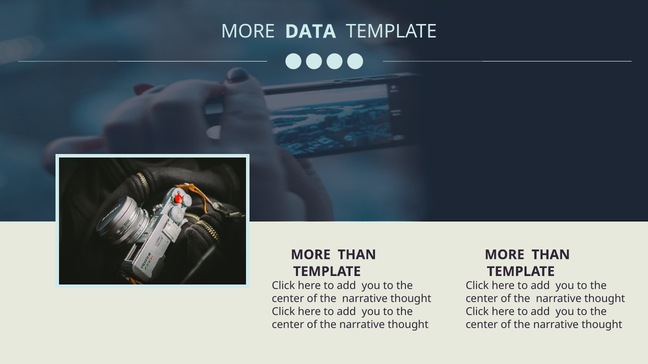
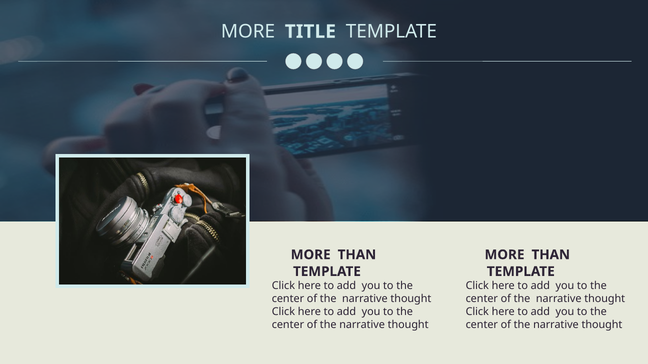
DATA: DATA -> TITLE
